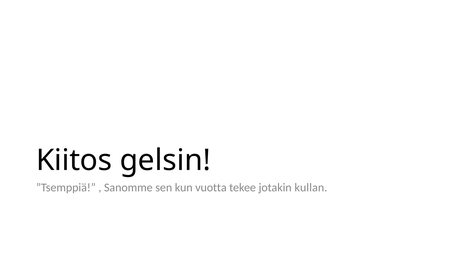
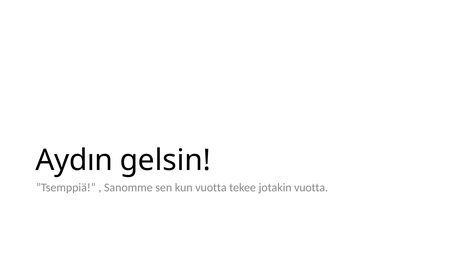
Kiitos: Kiitos -> Aydın
jotakin kullan: kullan -> vuotta
